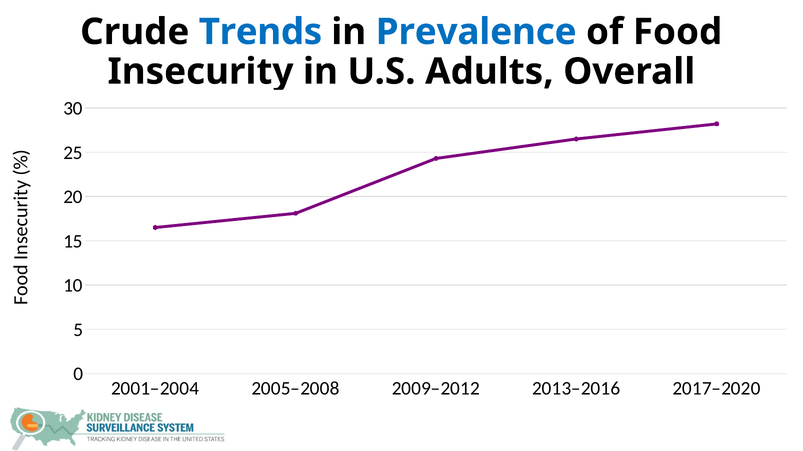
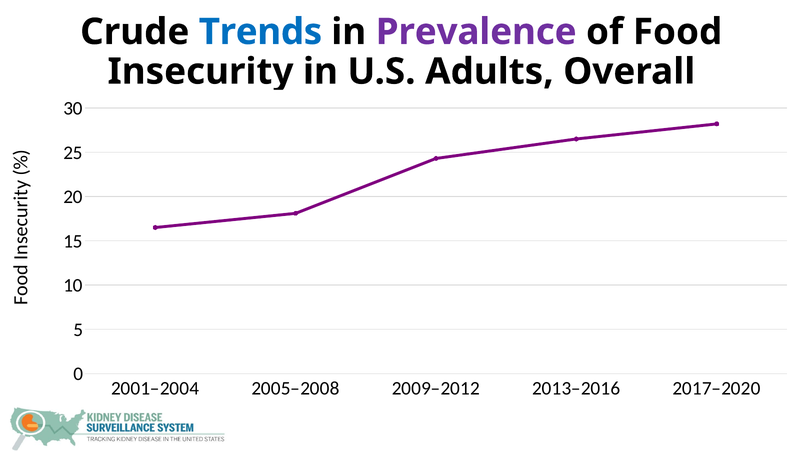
Prevalence colour: blue -> purple
